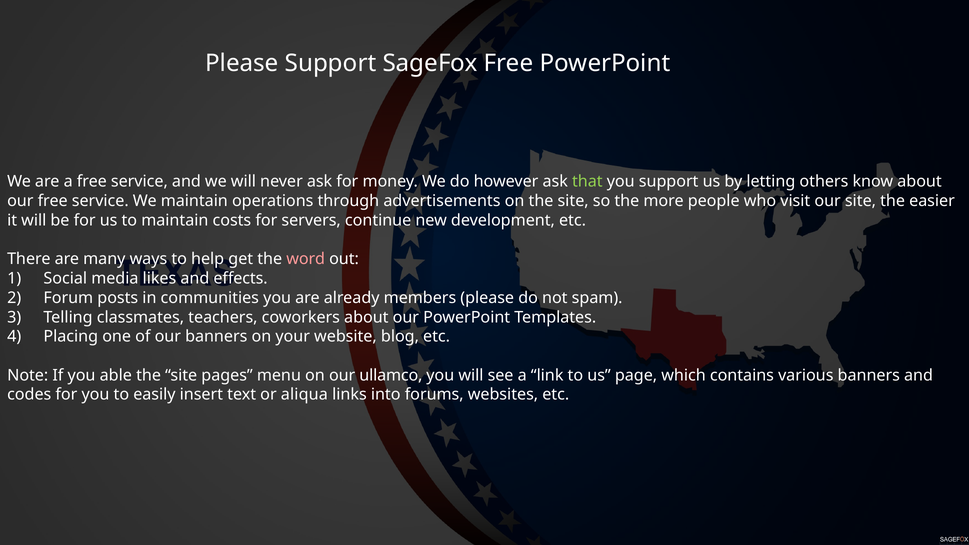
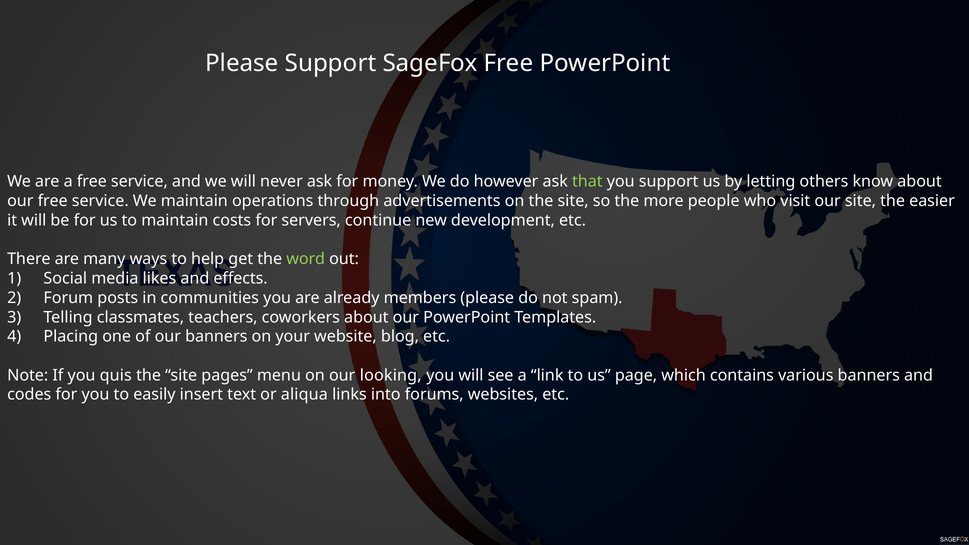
word colour: pink -> light green
able: able -> quis
ullamco: ullamco -> looking
